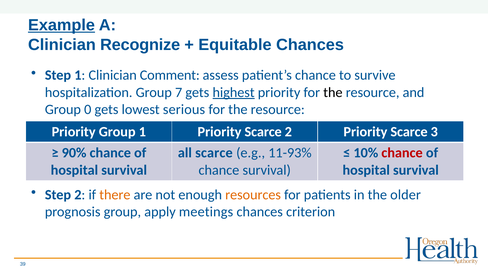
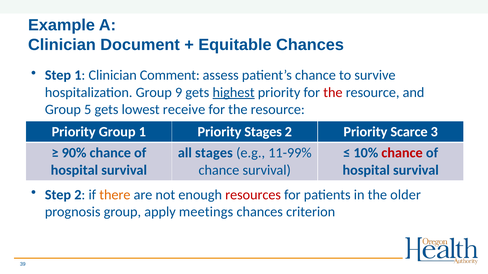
Example underline: present -> none
Recognize: Recognize -> Document
7: 7 -> 9
the at (333, 93) colour: black -> red
0: 0 -> 5
serious: serious -> receive
1 Priority Scarce: Scarce -> Stages
all scarce: scarce -> stages
11-93%: 11-93% -> 11-99%
resources colour: orange -> red
